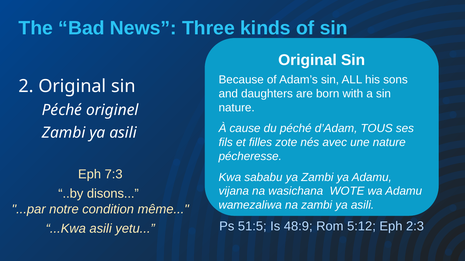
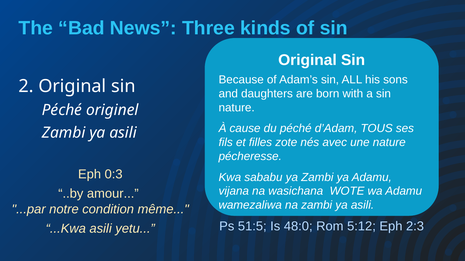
7:3: 7:3 -> 0:3
disons: disons -> amour
48:9: 48:9 -> 48:0
